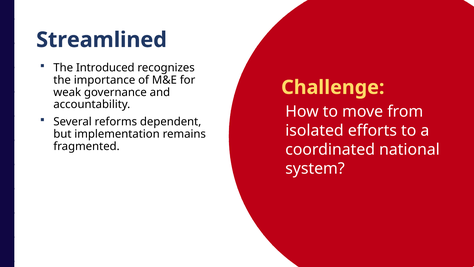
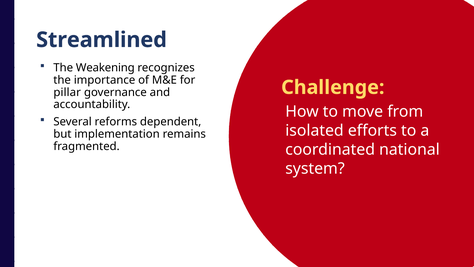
Introduced: Introduced -> Weakening
weak: weak -> pillar
